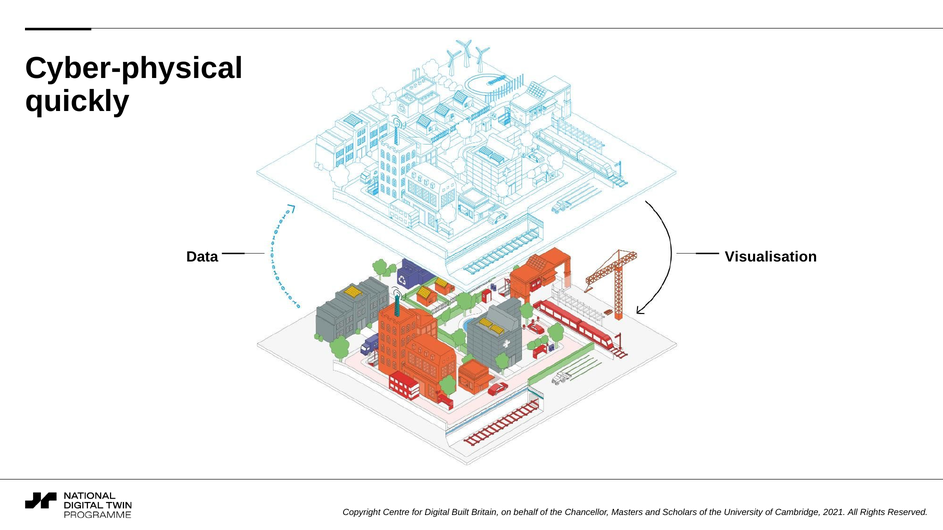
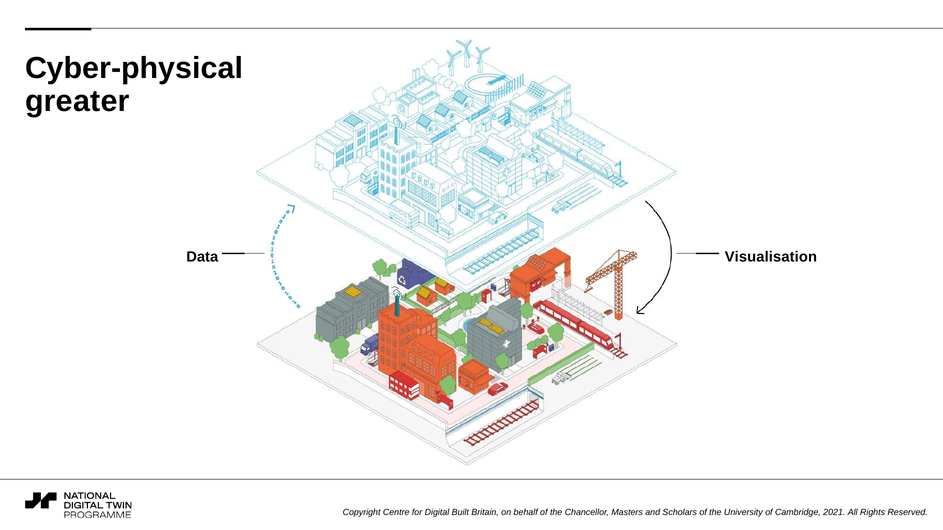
quickly: quickly -> greater
